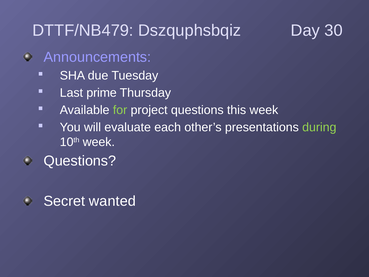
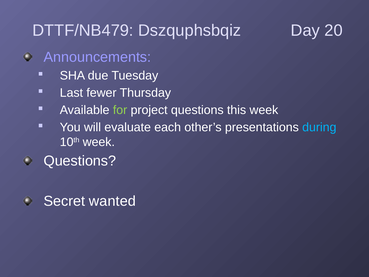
30: 30 -> 20
prime: prime -> fewer
during colour: light green -> light blue
